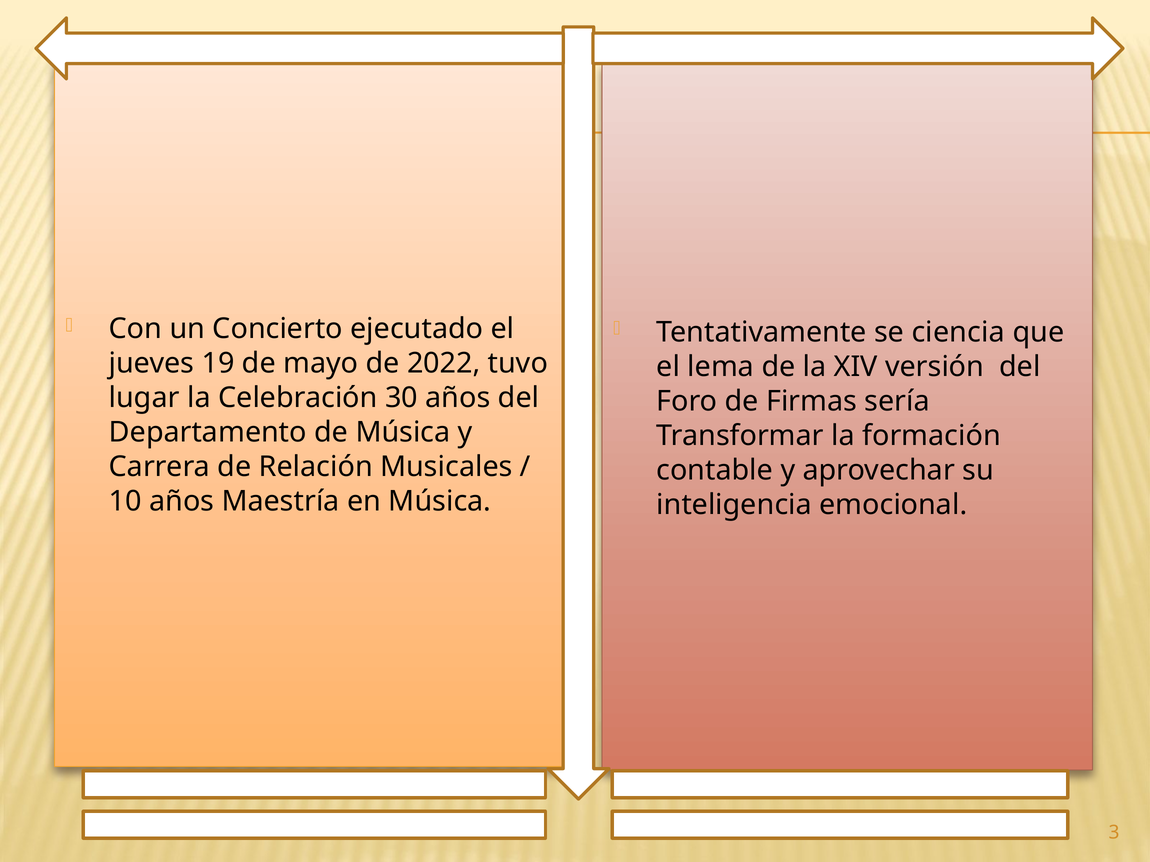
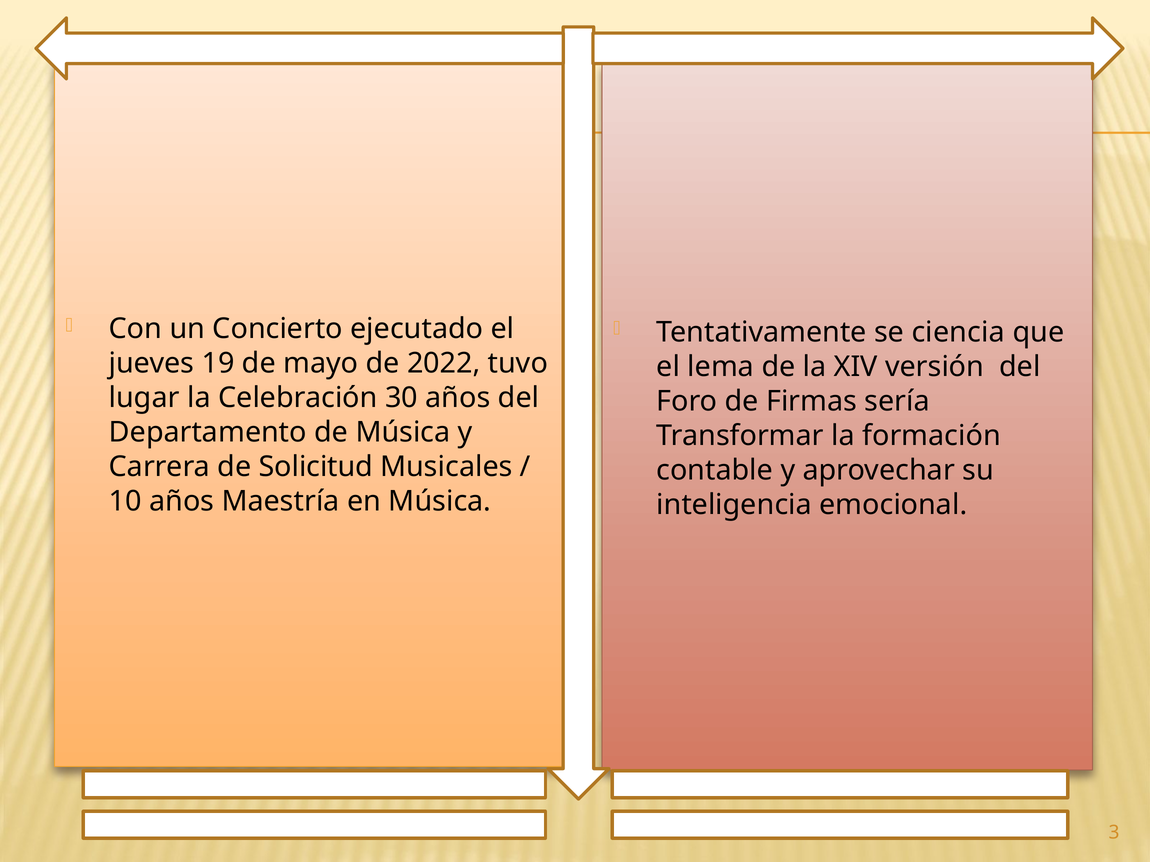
Relación: Relación -> Solicitud
